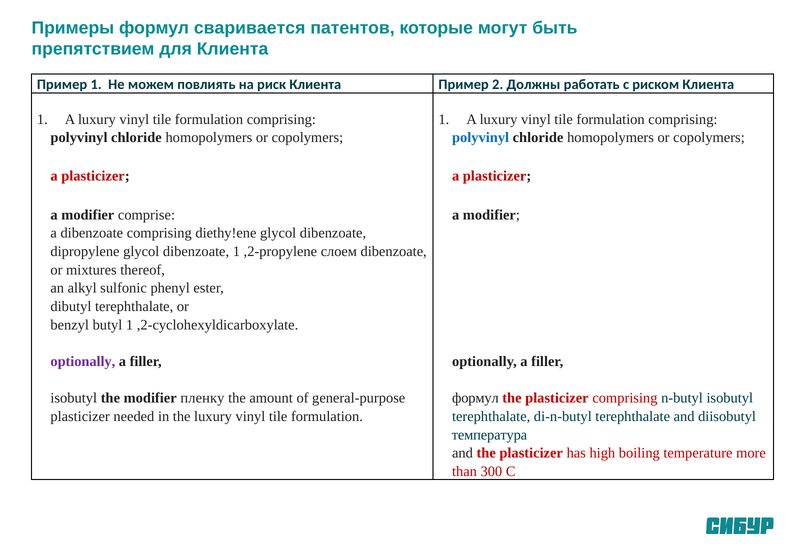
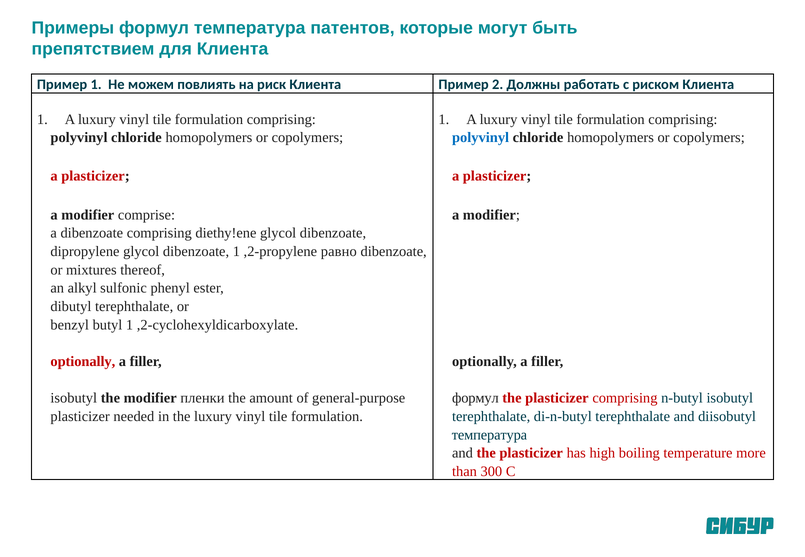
формул сваривается: сваривается -> температура
слоем: слоем -> равно
optionally at (83, 362) colour: purple -> red
пленку: пленку -> пленки
